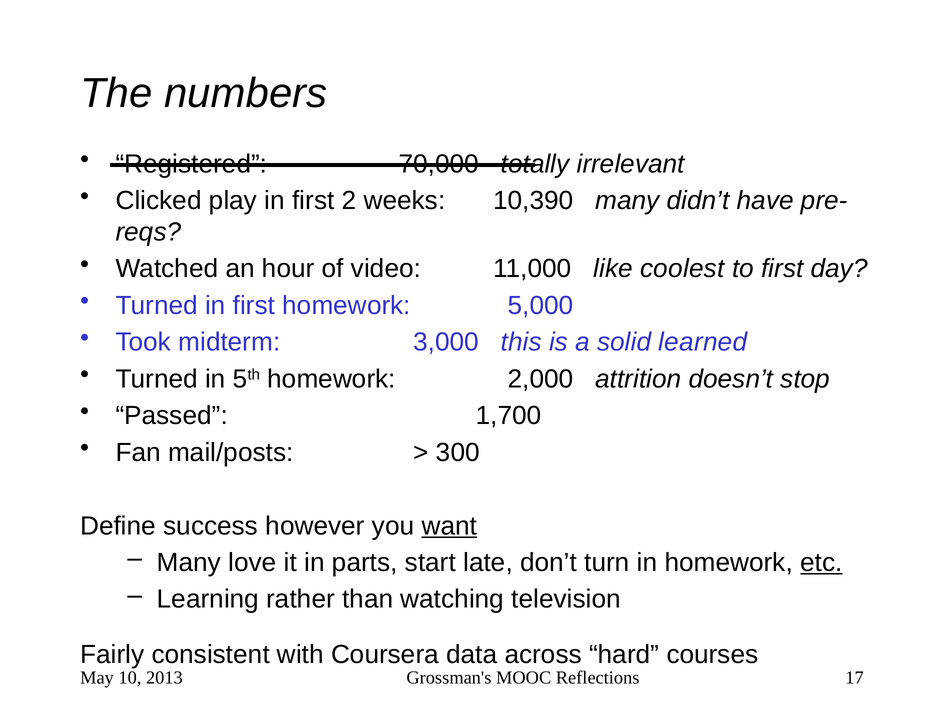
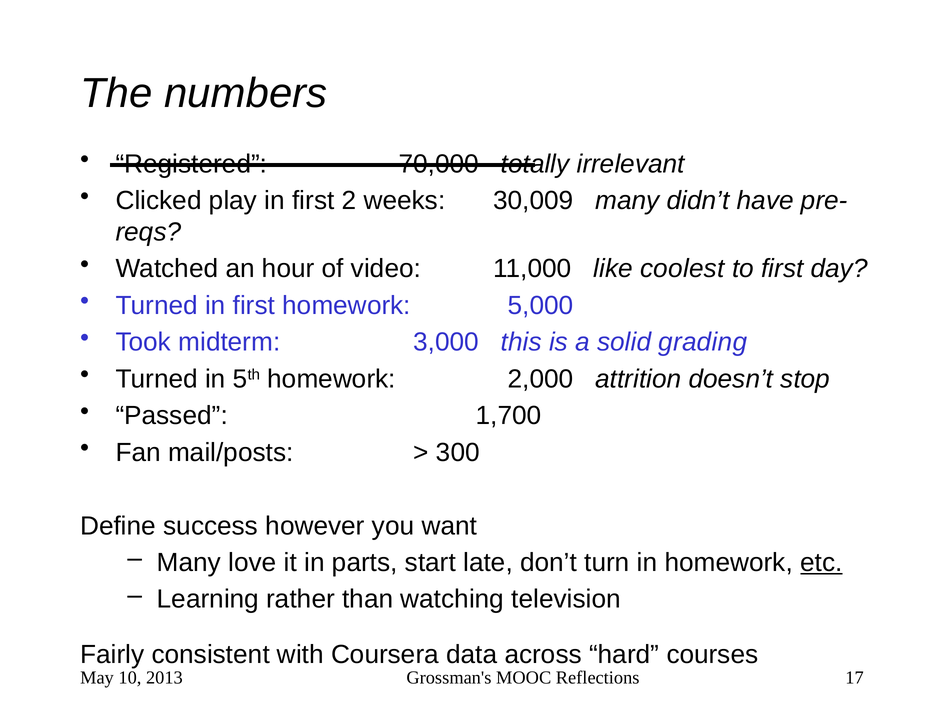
10,390: 10,390 -> 30,009
learned: learned -> grading
want underline: present -> none
